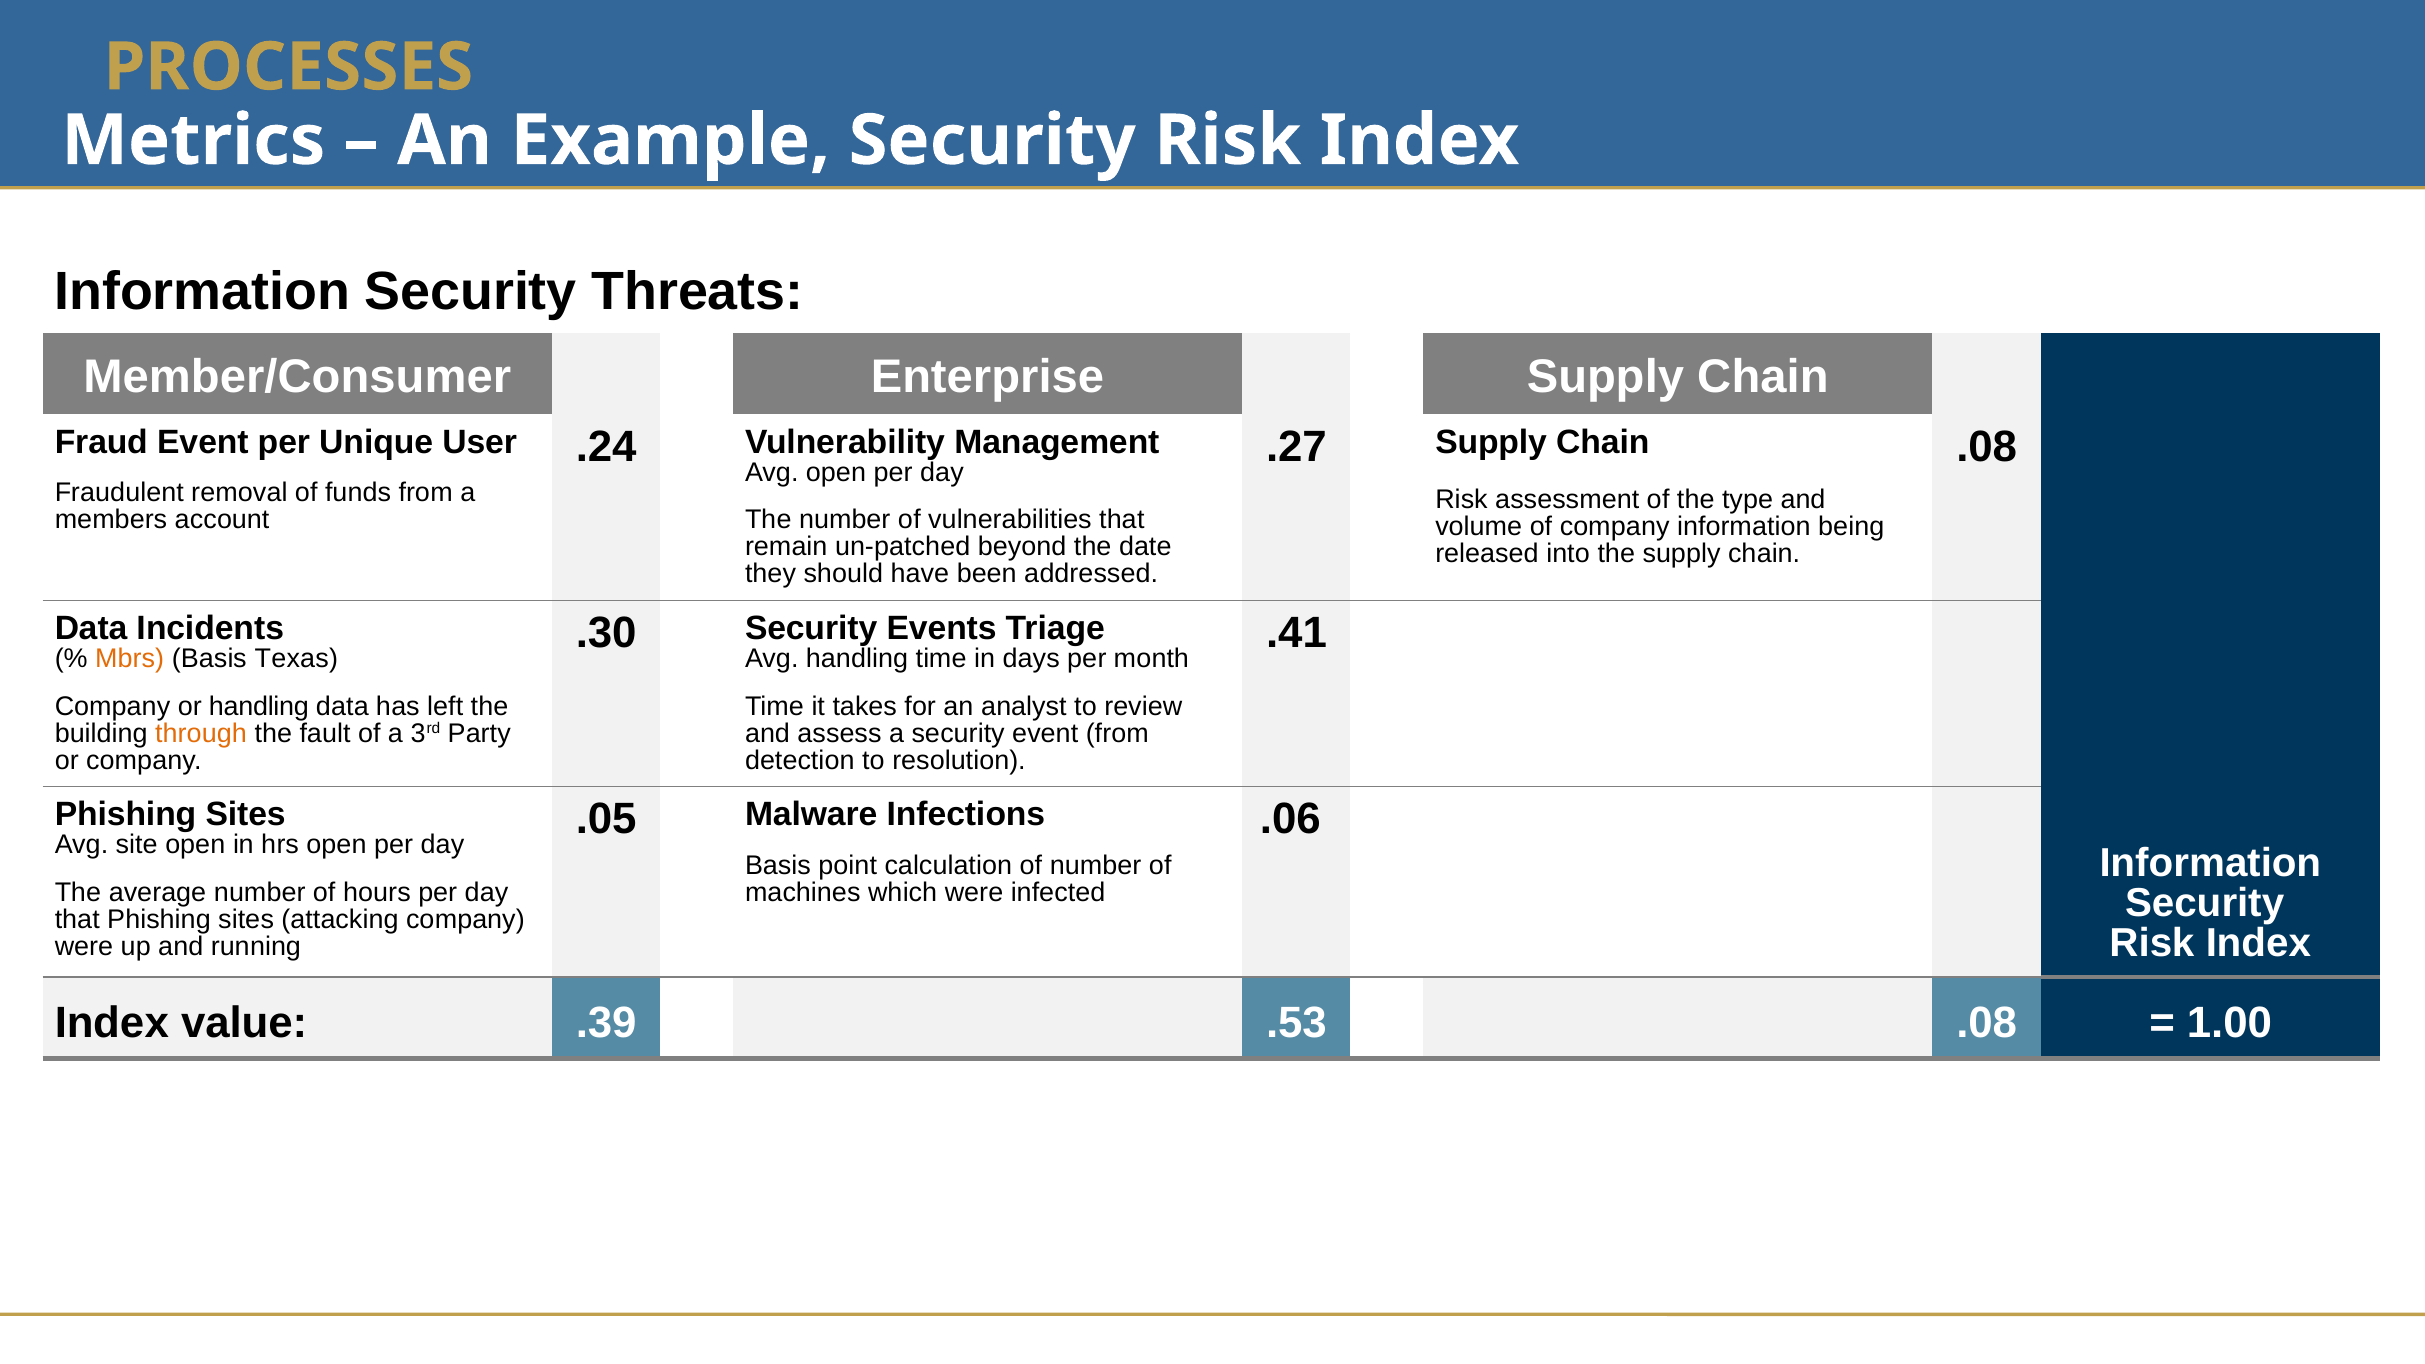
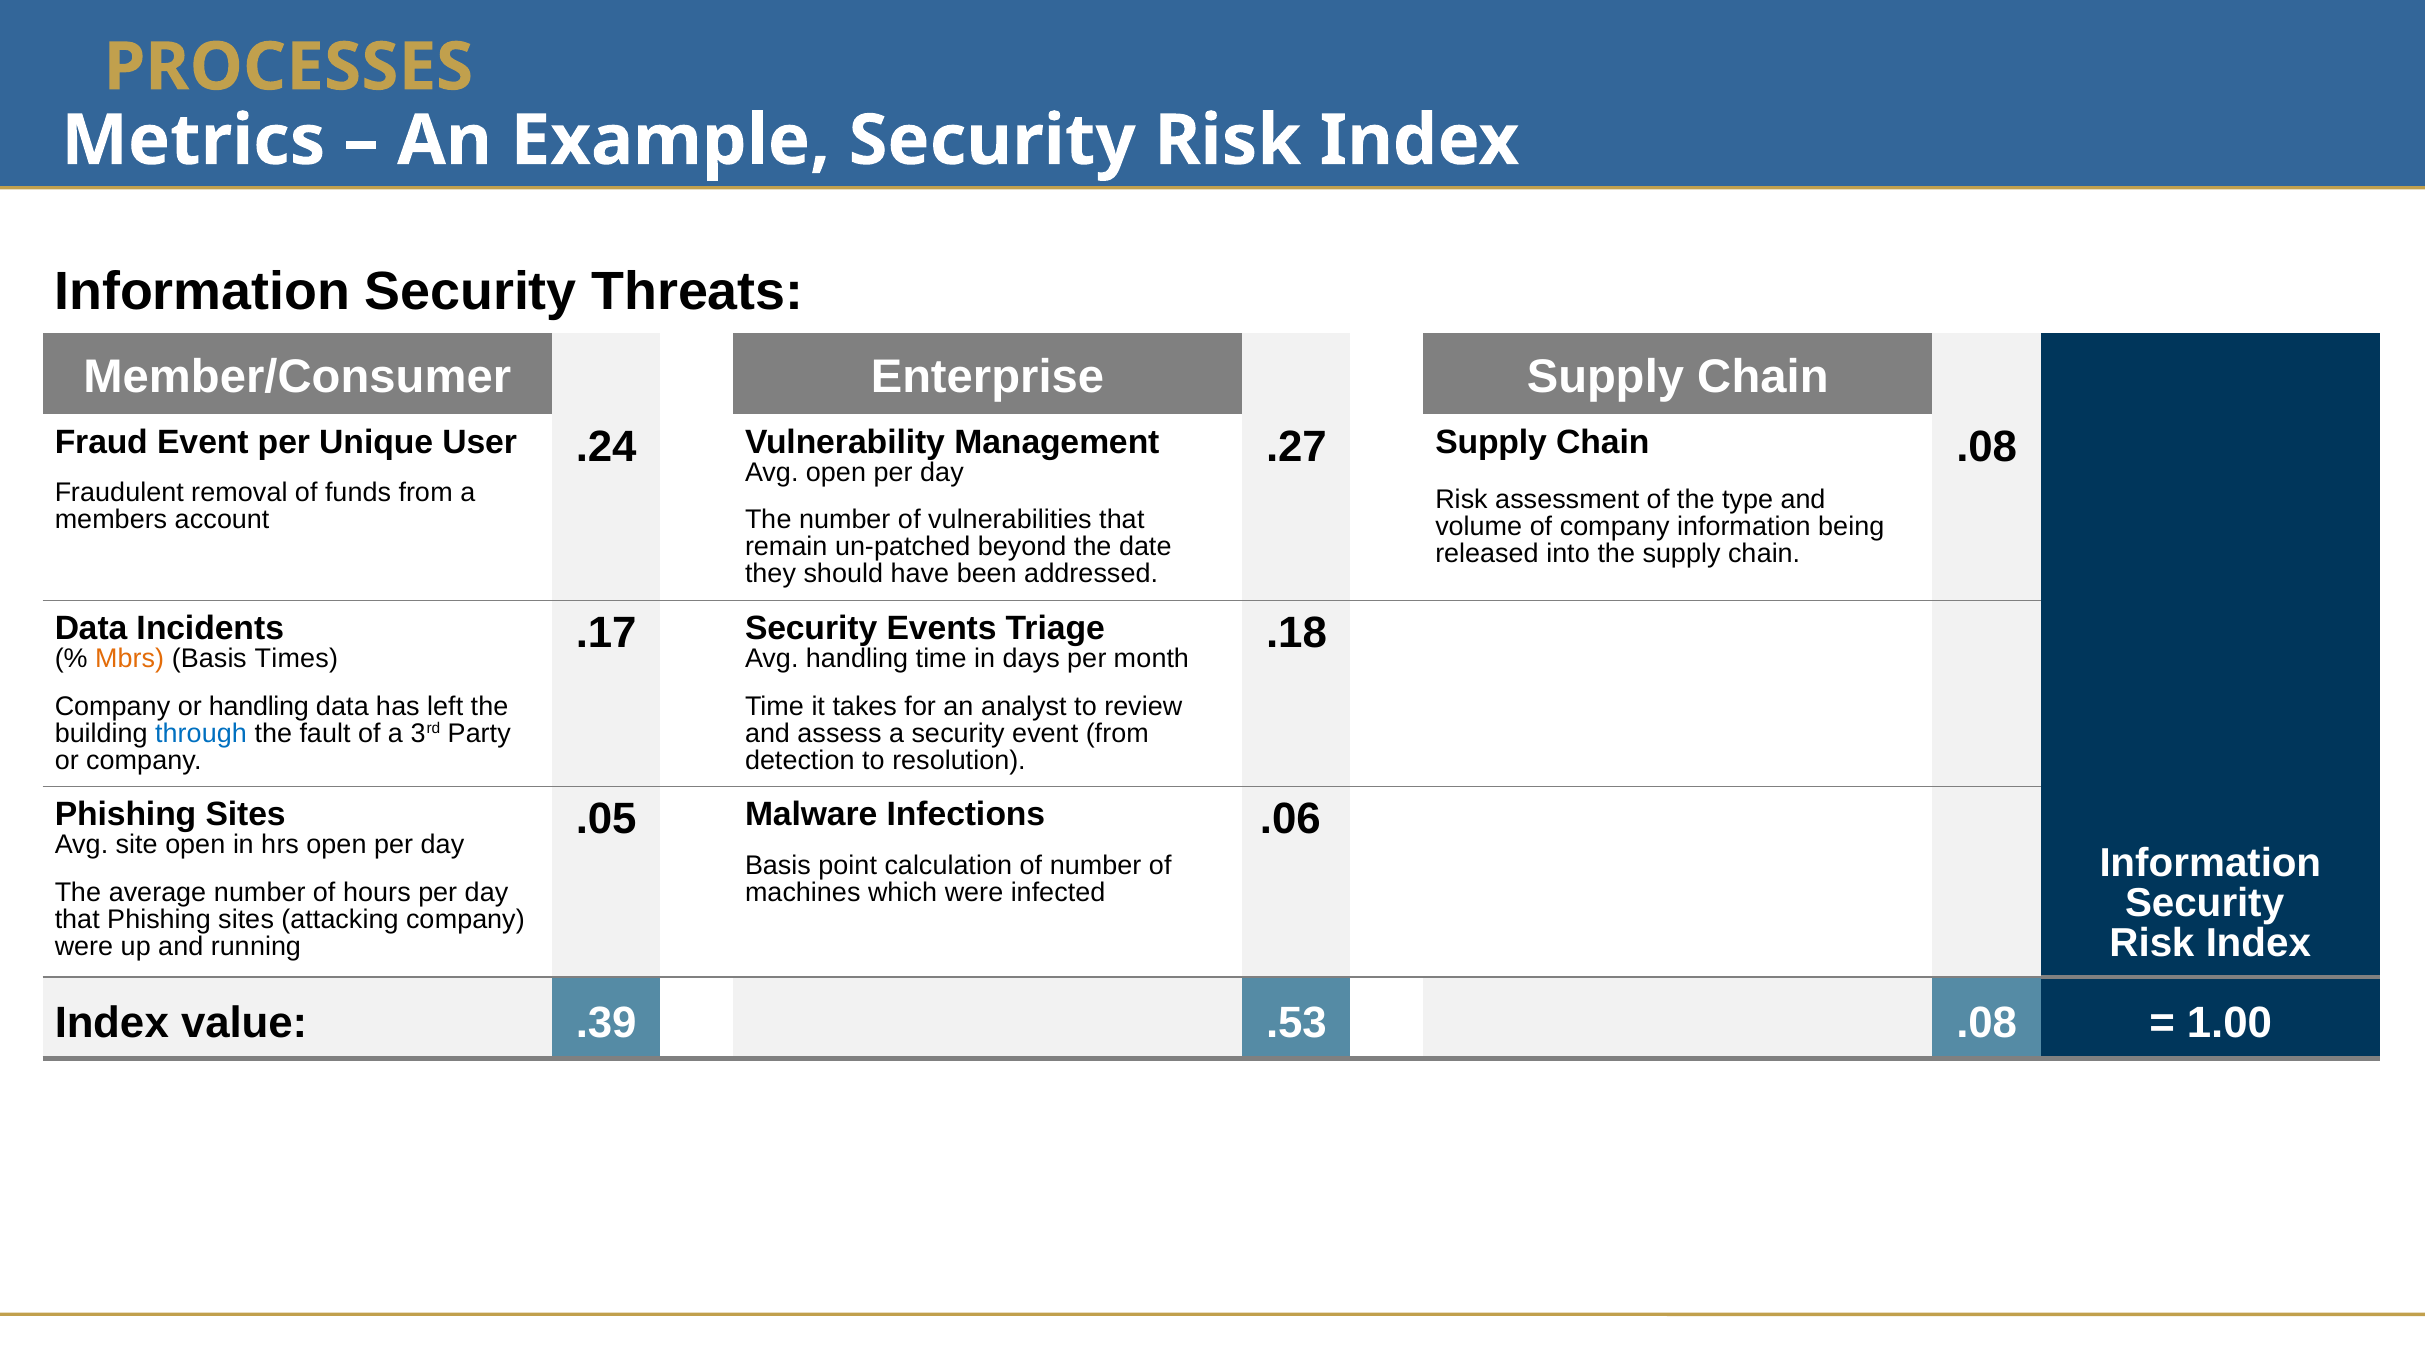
.30: .30 -> .17
.41: .41 -> .18
Texas: Texas -> Times
through colour: orange -> blue
